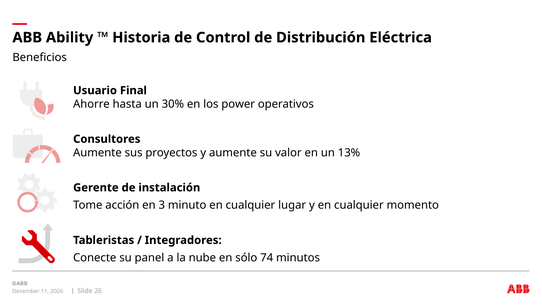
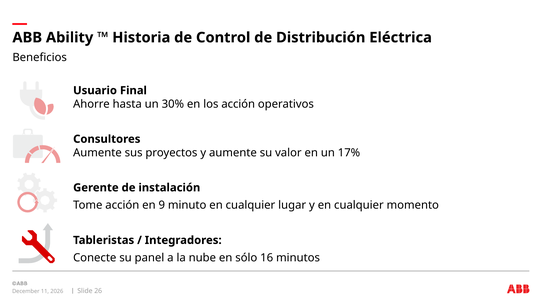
los power: power -> acción
13%: 13% -> 17%
3: 3 -> 9
74: 74 -> 16
